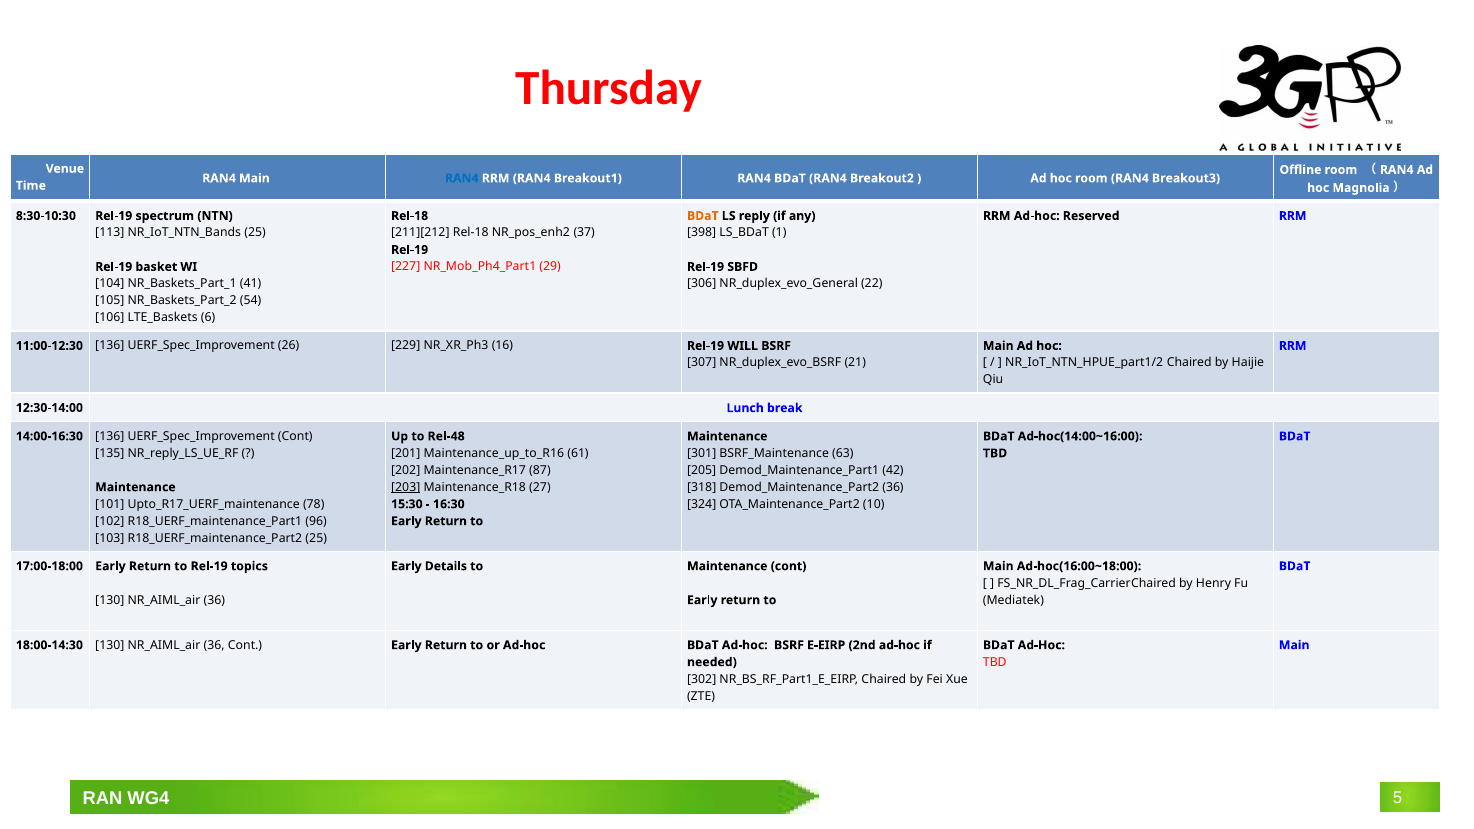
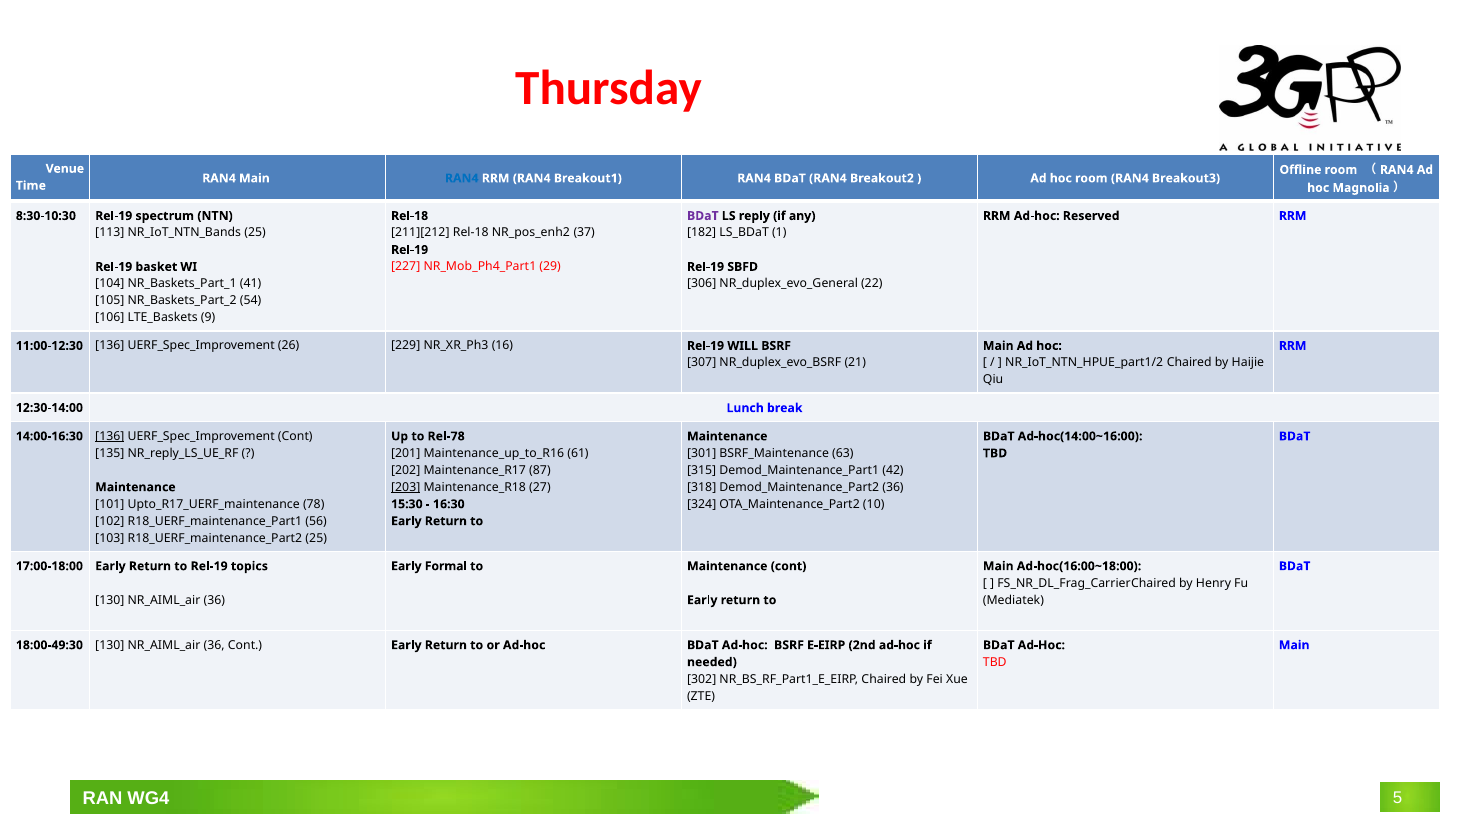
BDaT at (703, 216) colour: orange -> purple
398: 398 -> 182
6: 6 -> 9
136 at (110, 436) underline: none -> present
Rel-48: Rel-48 -> Rel-78
205: 205 -> 315
96: 96 -> 56
Details: Details -> Formal
18:00-14:30: 18:00-14:30 -> 18:00-49:30
